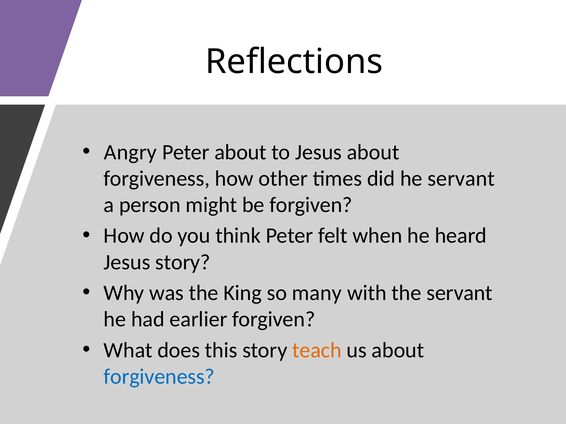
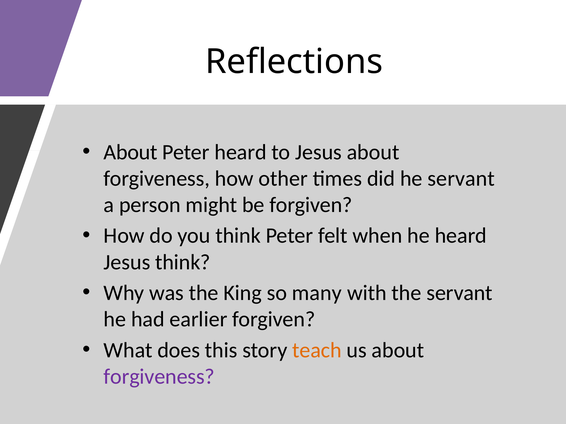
Angry at (130, 152): Angry -> About
Peter about: about -> heard
Jesus story: story -> think
forgiveness at (159, 377) colour: blue -> purple
